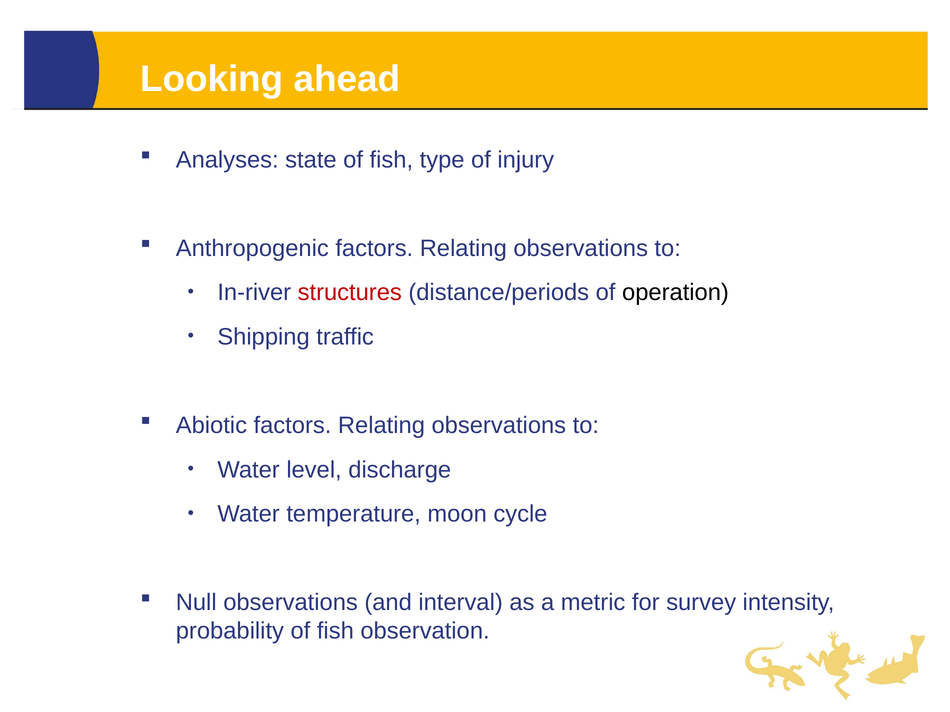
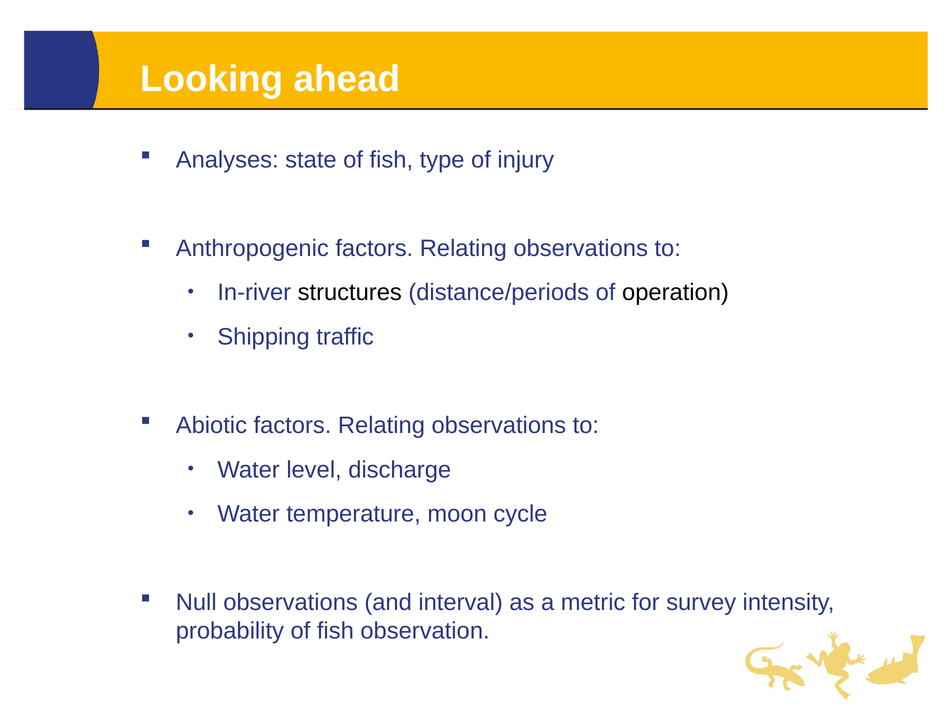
structures colour: red -> black
